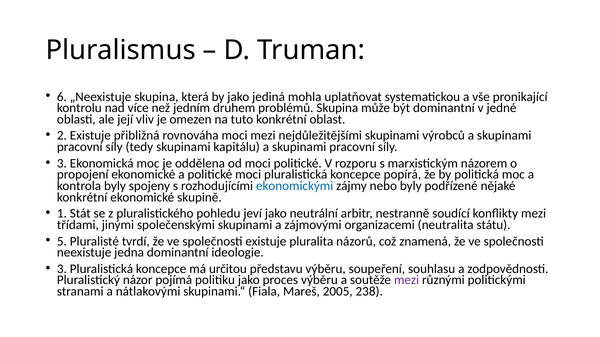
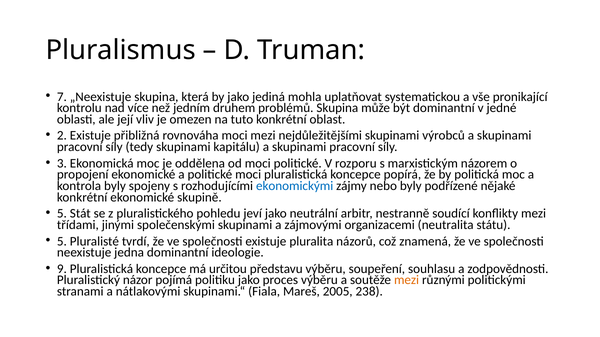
6: 6 -> 7
1 at (62, 214): 1 -> 5
3 at (62, 269): 3 -> 9
mezi at (407, 281) colour: purple -> orange
